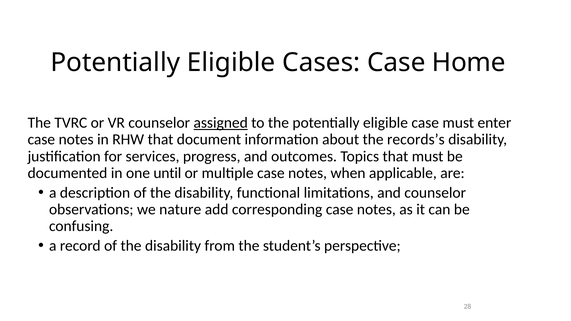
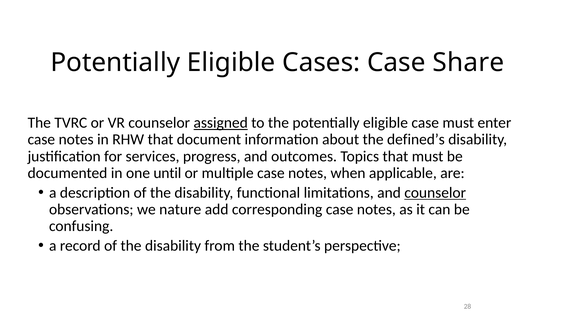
Home: Home -> Share
records’s: records’s -> defined’s
counselor at (435, 193) underline: none -> present
